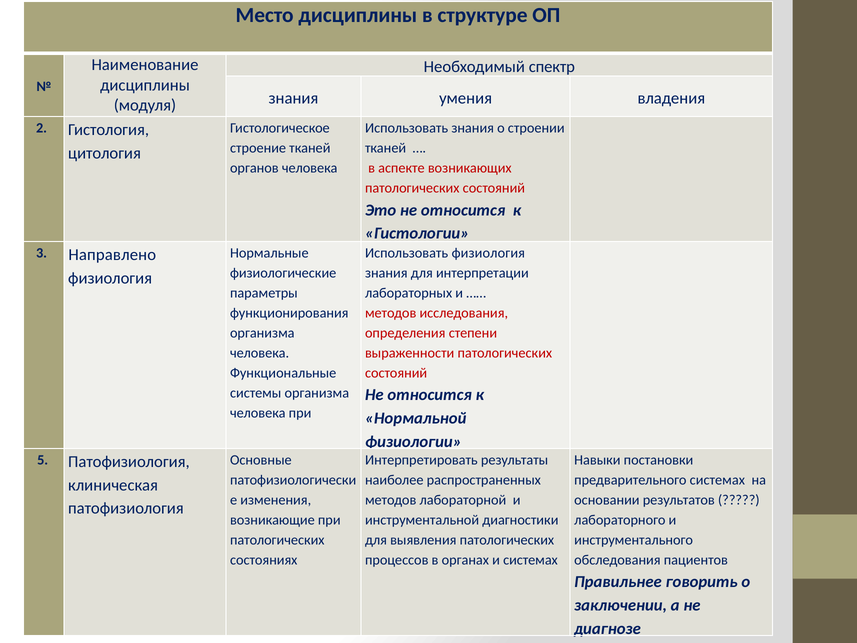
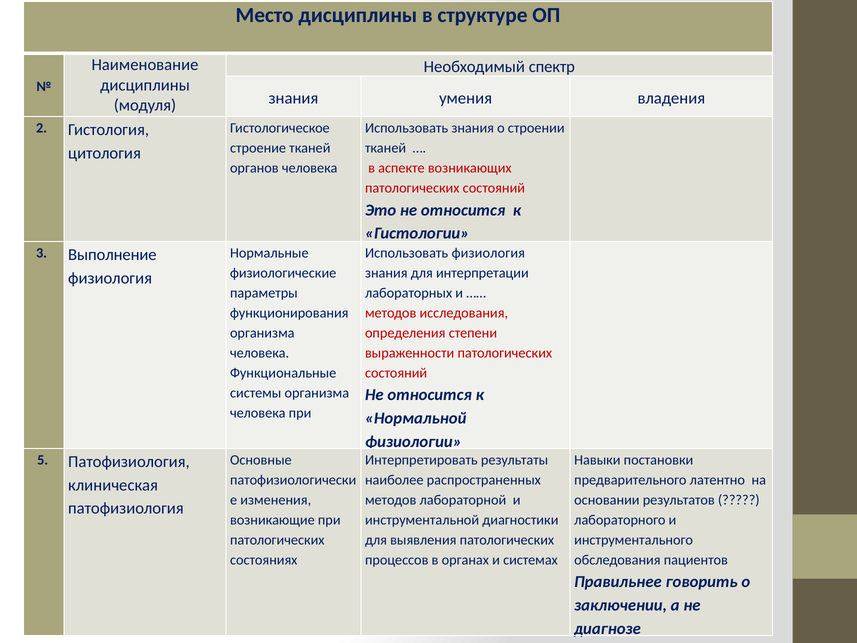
Направлено: Направлено -> Выполнение
предварительного системах: системах -> латентно
